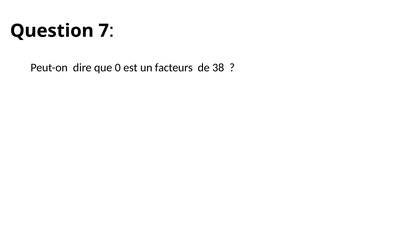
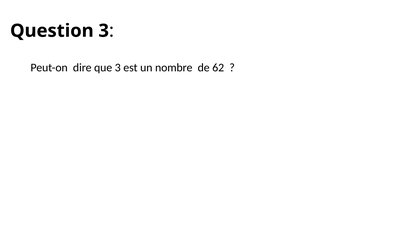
Question 7: 7 -> 3
que 0: 0 -> 3
facteurs: facteurs -> nombre
38: 38 -> 62
